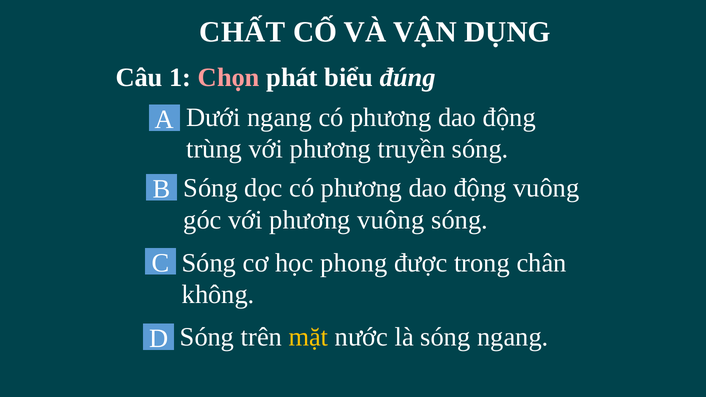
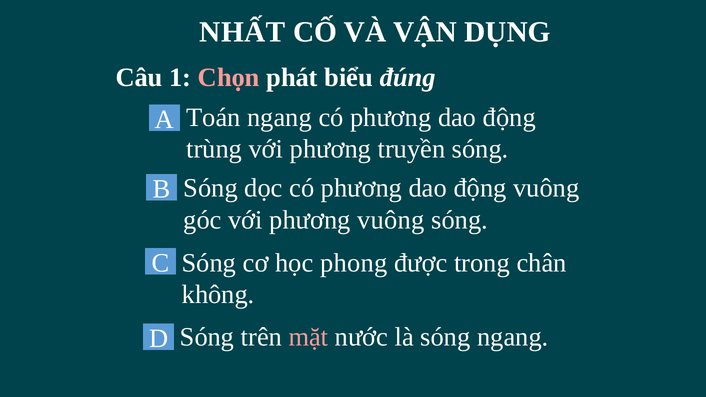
CHẤT: CHẤT -> NHẤT
Dưới: Dưới -> Toán
mặt colour: yellow -> pink
